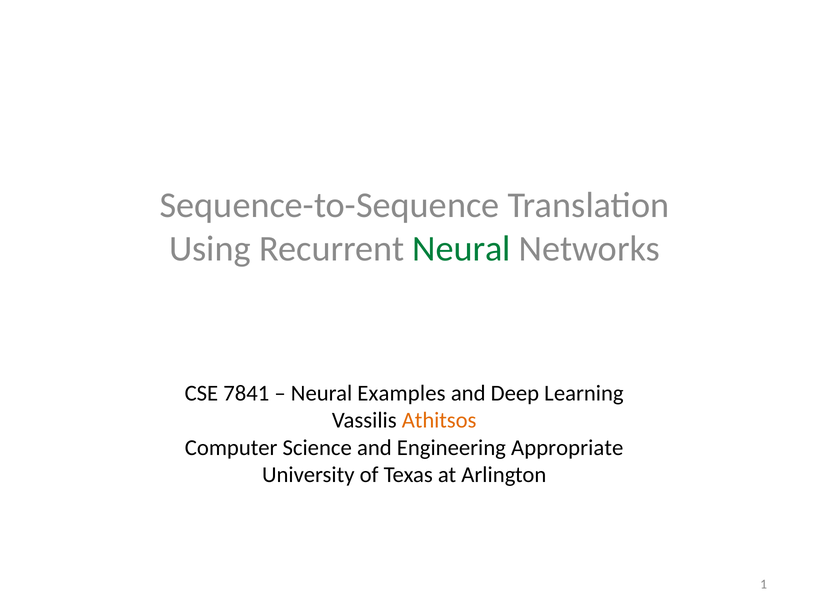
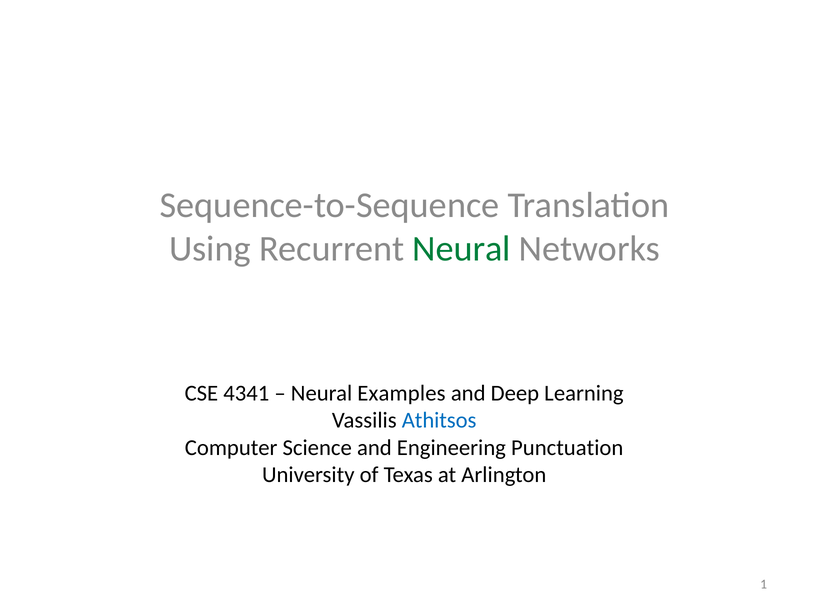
7841: 7841 -> 4341
Athitsos colour: orange -> blue
Appropriate: Appropriate -> Punctuation
